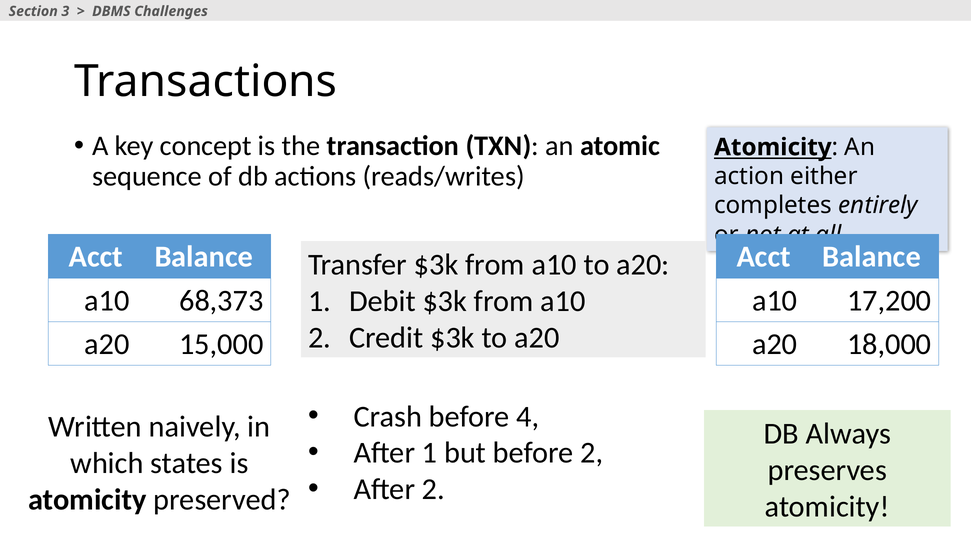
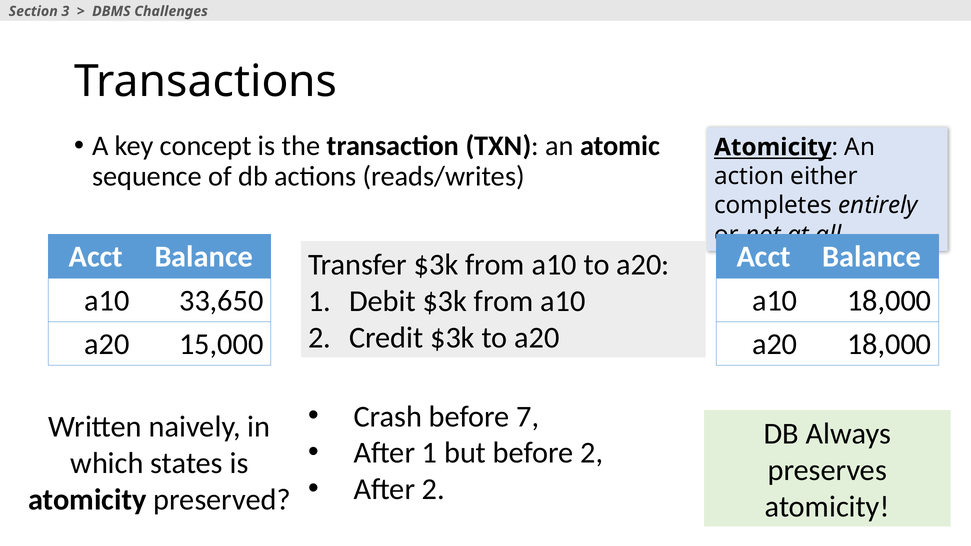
68,373: 68,373 -> 33,650
a10 17,200: 17,200 -> 18,000
4: 4 -> 7
